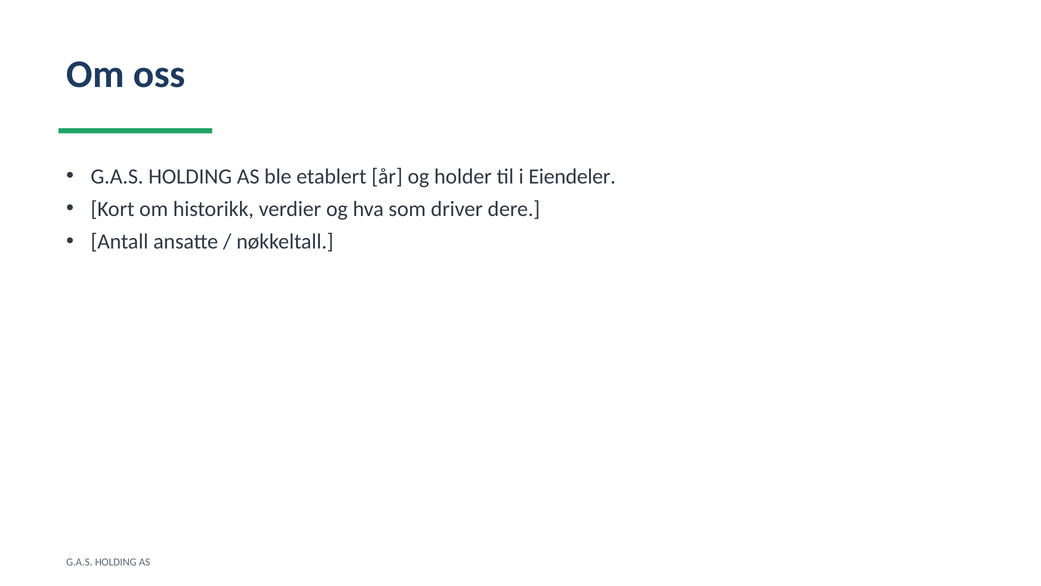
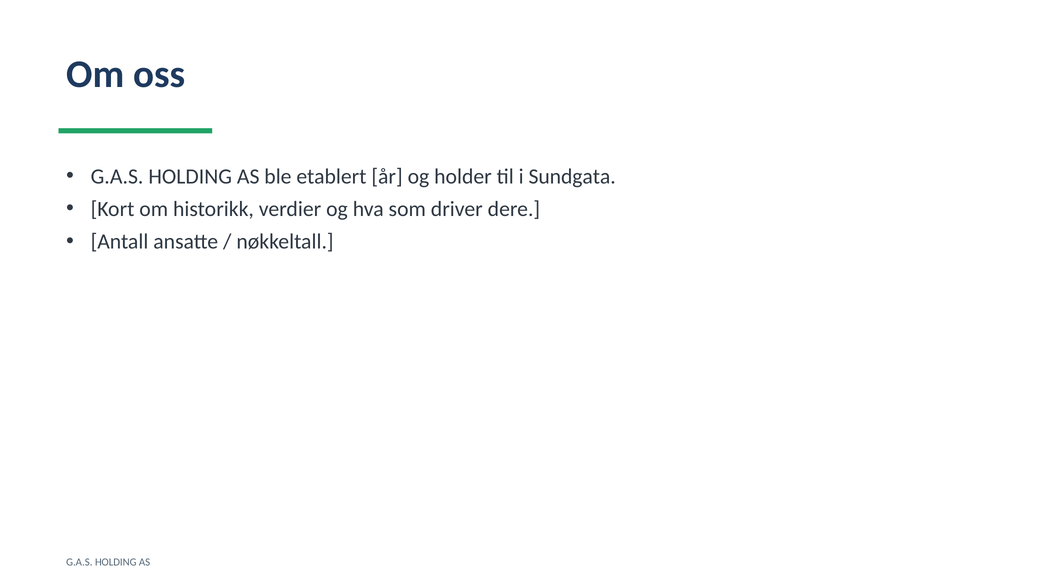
Eiendeler: Eiendeler -> Sundgata
